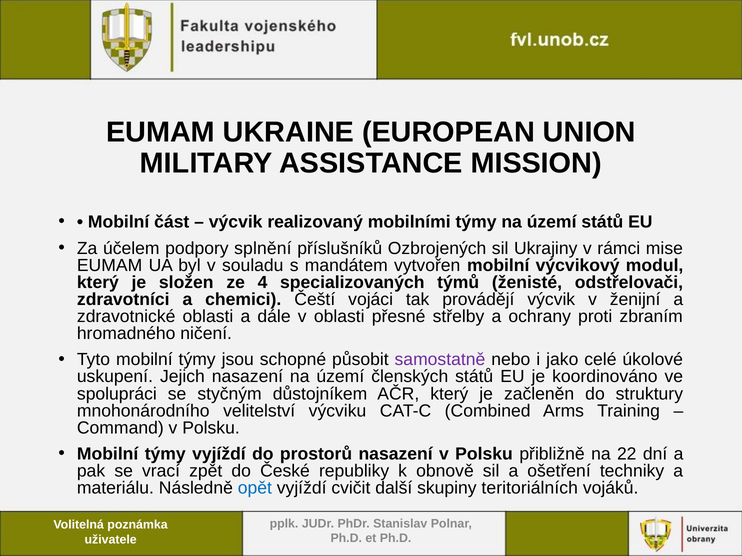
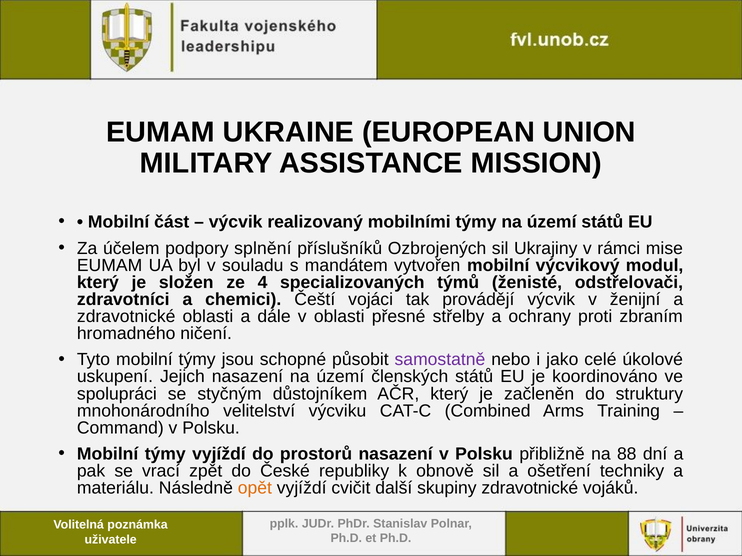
22: 22 -> 88
opět colour: blue -> orange
skupiny teritoriálních: teritoriálních -> zdravotnické
